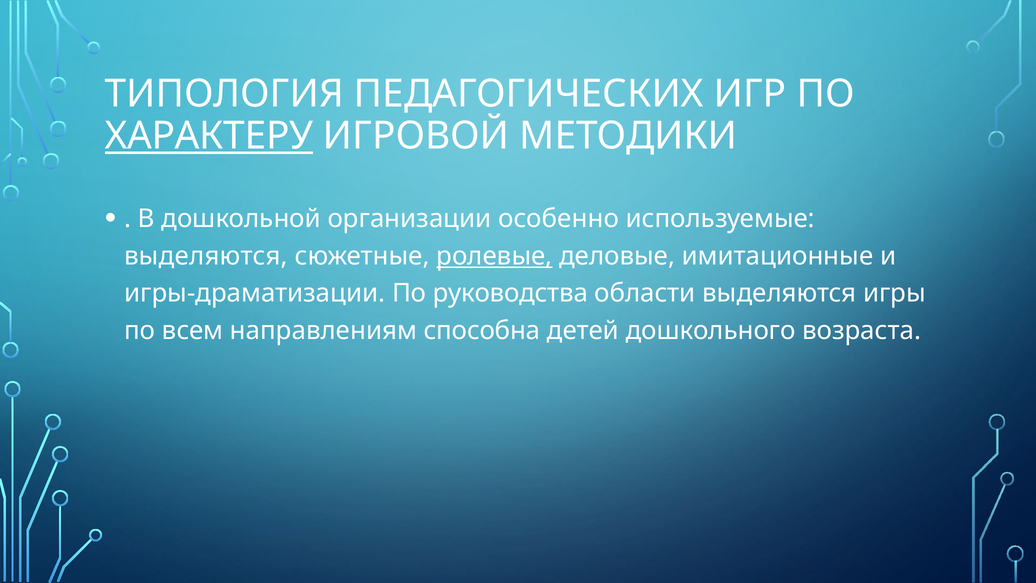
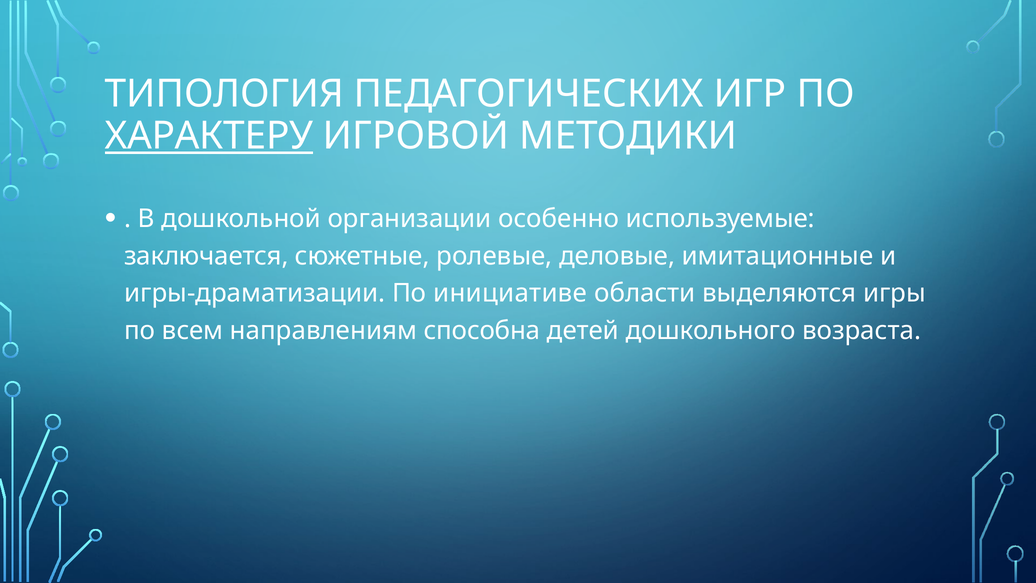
выделяются at (206, 256): выделяются -> заключается
ролевые underline: present -> none
руководства: руководства -> инициативе
